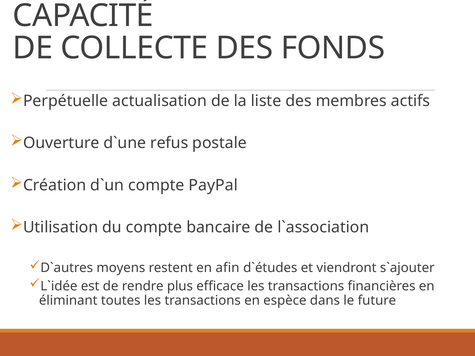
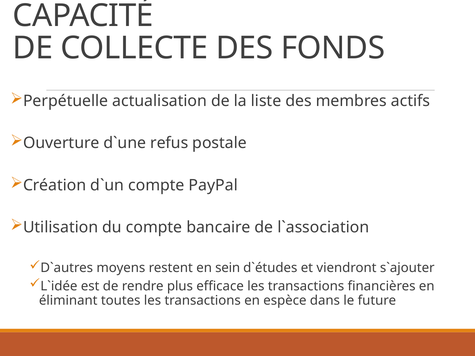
afin: afin -> sein
